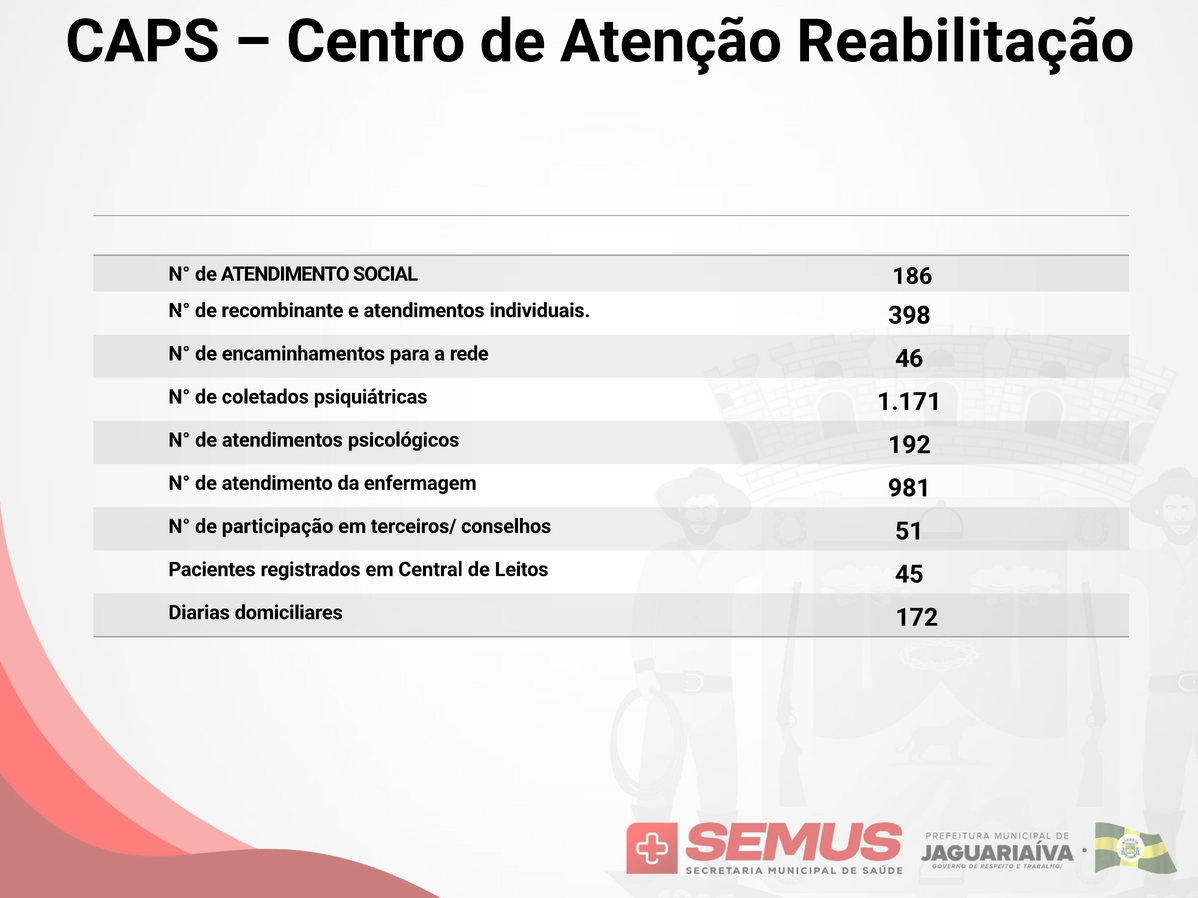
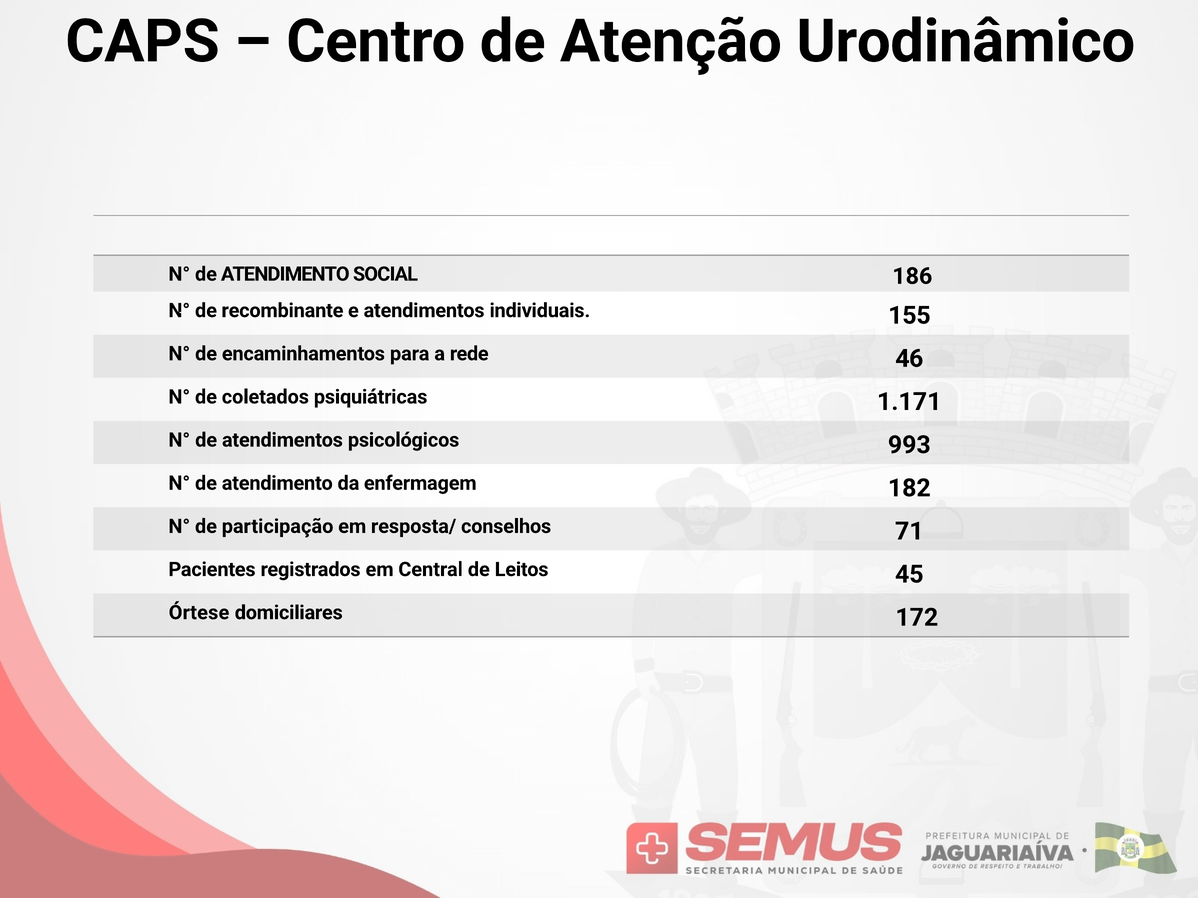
Reabilitação: Reabilitação -> Urodinâmico
398: 398 -> 155
192: 192 -> 993
981: 981 -> 182
terceiros/: terceiros/ -> resposta/
51: 51 -> 71
Diarias: Diarias -> Órtese
